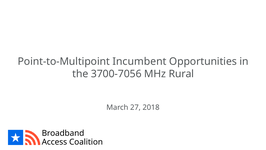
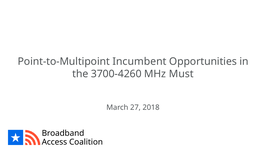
3700-7056: 3700-7056 -> 3700-4260
Rural: Rural -> Must
